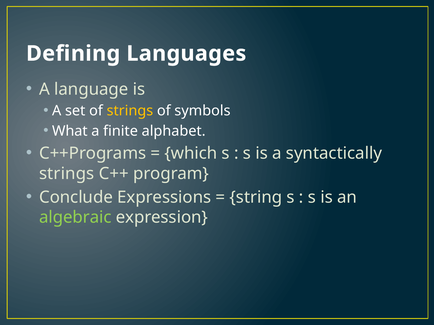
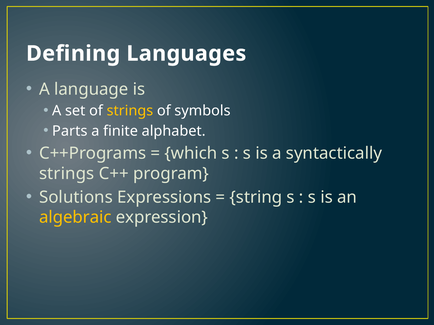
What: What -> Parts
Conclude: Conclude -> Solutions
algebraic colour: light green -> yellow
